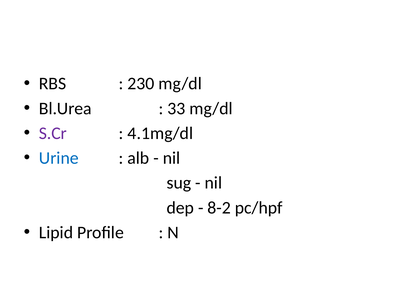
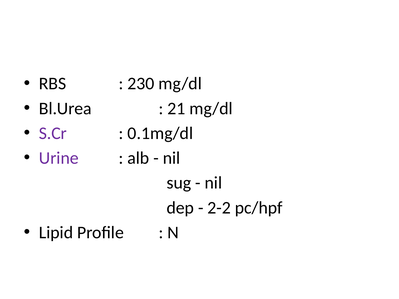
33: 33 -> 21
4.1mg/dl: 4.1mg/dl -> 0.1mg/dl
Urine colour: blue -> purple
8-2: 8-2 -> 2-2
